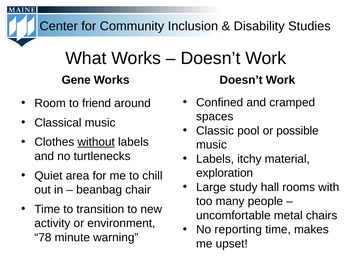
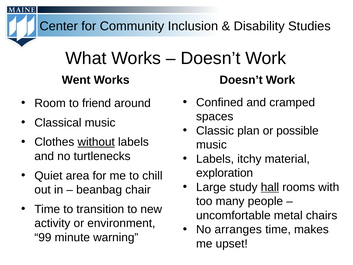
Gene: Gene -> Went
pool: pool -> plan
hall underline: none -> present
reporting: reporting -> arranges
78: 78 -> 99
